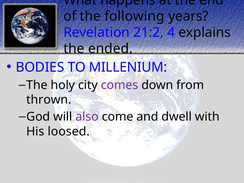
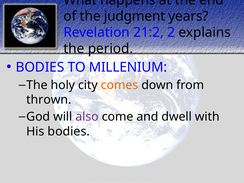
following: following -> judgment
4: 4 -> 2
ended: ended -> period
comes colour: purple -> orange
His loosed: loosed -> bodies
